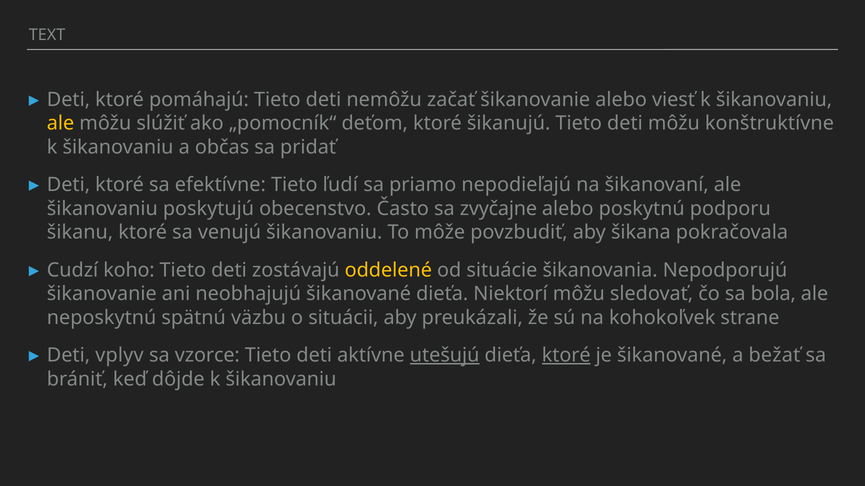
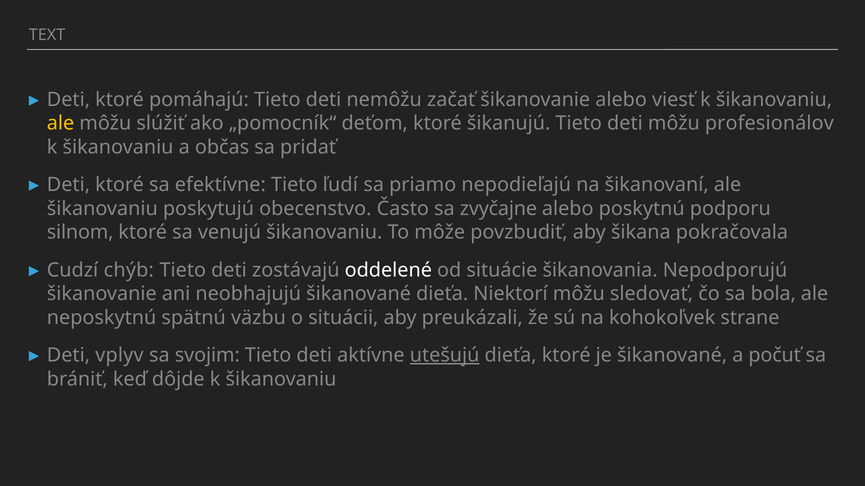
konštruktívne: konštruktívne -> profesionálov
šikanu: šikanu -> silnom
koho: koho -> chýb
oddelené colour: yellow -> white
vzorce: vzorce -> svojim
ktoré at (566, 356) underline: present -> none
bežať: bežať -> počuť
